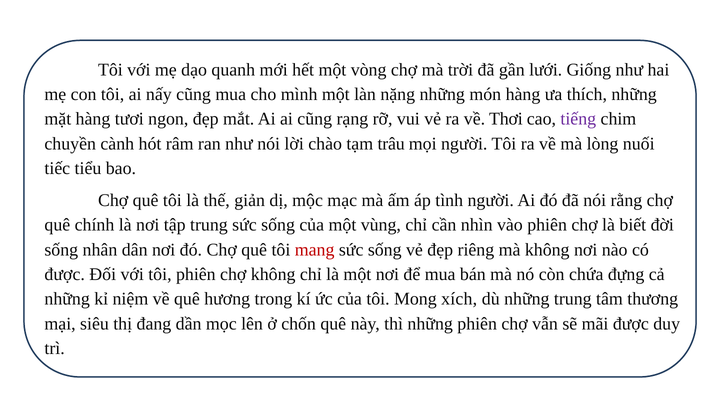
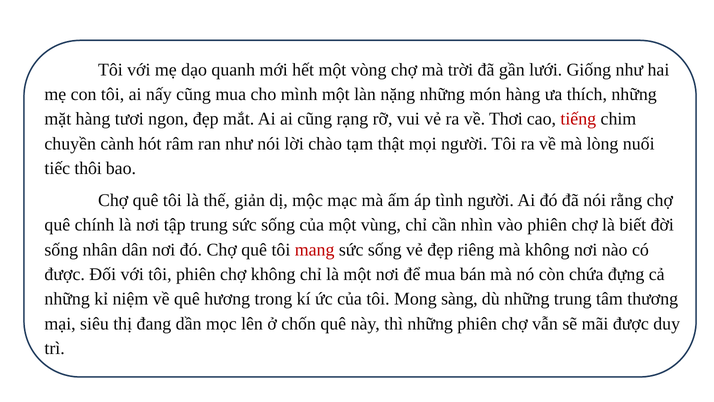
tiếng colour: purple -> red
trâu: trâu -> thật
tiểu: tiểu -> thôi
xích: xích -> sàng
